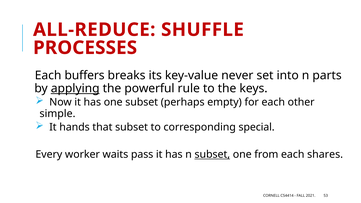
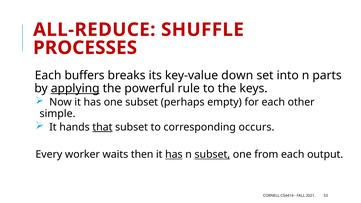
never: never -> down
that underline: none -> present
special: special -> occurs
pass: pass -> then
has at (174, 154) underline: none -> present
shares: shares -> output
